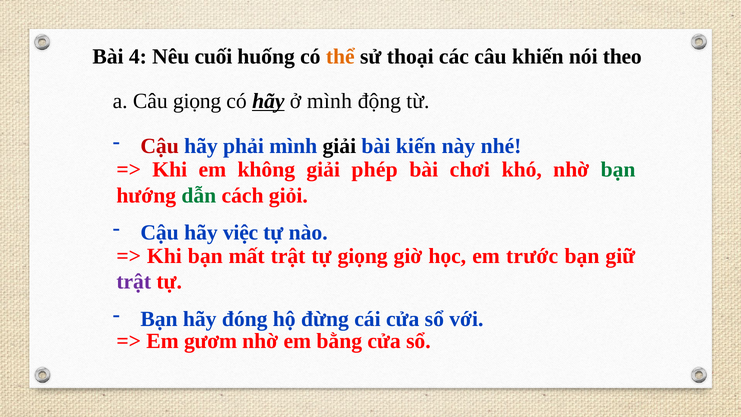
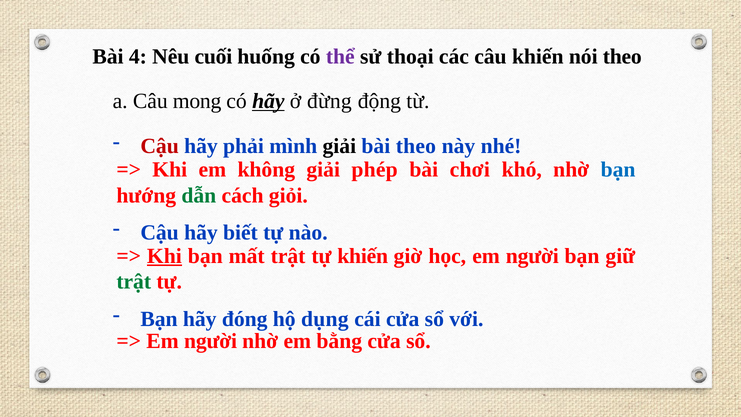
thể colour: orange -> purple
Câu giọng: giọng -> mong
ở mình: mình -> đừng
bài kiến: kiến -> theo
bạn at (618, 170) colour: green -> blue
việc: việc -> biết
Khi at (164, 256) underline: none -> present
tự giọng: giọng -> khiến
học em trước: trước -> người
trật at (134, 282) colour: purple -> green
đừng: đừng -> dụng
gươm at (211, 341): gươm -> người
